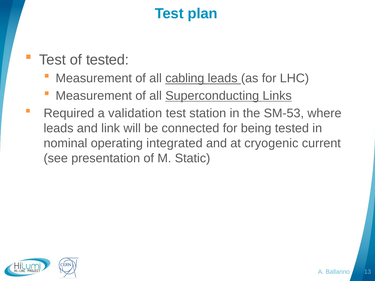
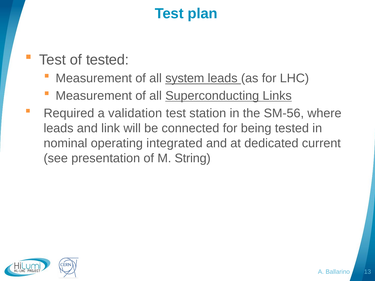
cabling: cabling -> system
SM-53: SM-53 -> SM-56
cryogenic: cryogenic -> dedicated
Static: Static -> String
